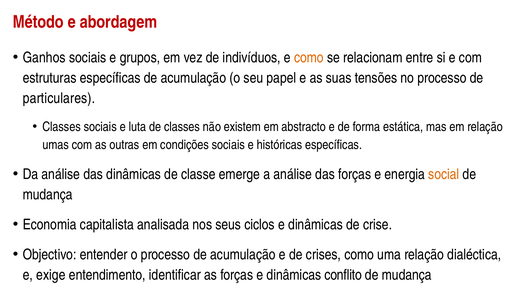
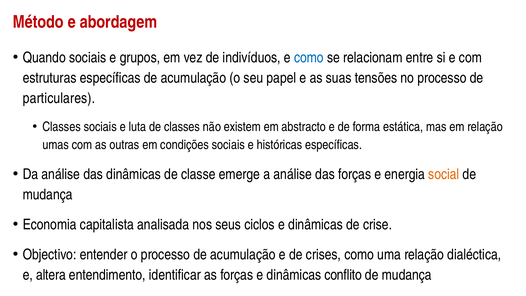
Ganhos: Ganhos -> Quando
como at (309, 58) colour: orange -> blue
exige: exige -> altera
